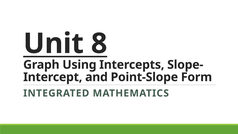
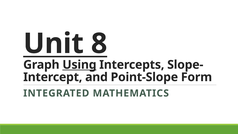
Using underline: none -> present
